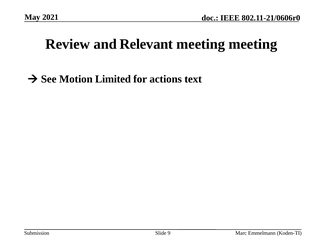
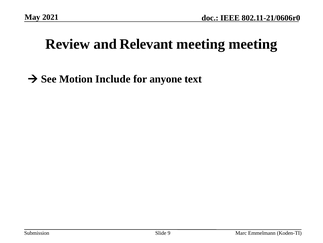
Limited: Limited -> Include
actions: actions -> anyone
